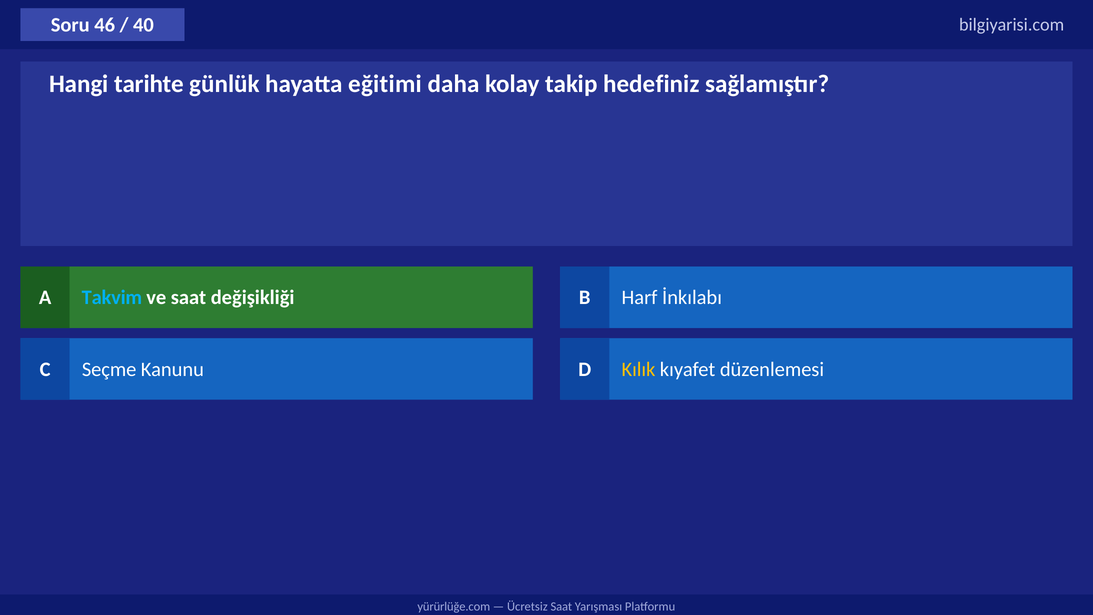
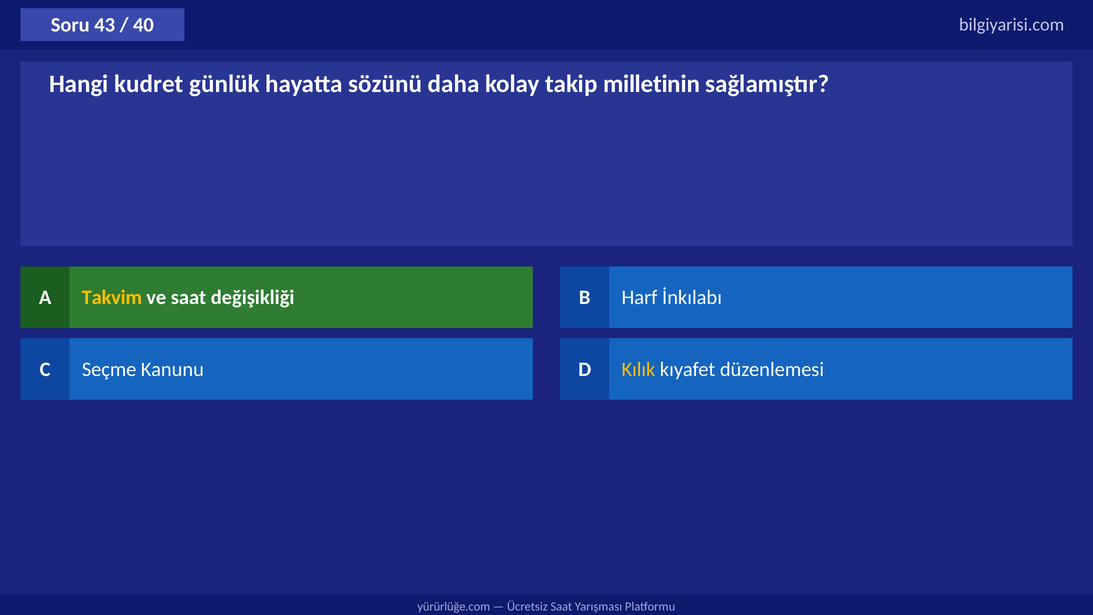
46: 46 -> 43
tarihte: tarihte -> kudret
eğitimi: eğitimi -> sözünü
hedefiniz: hedefiniz -> milletinin
Takvim colour: light blue -> yellow
